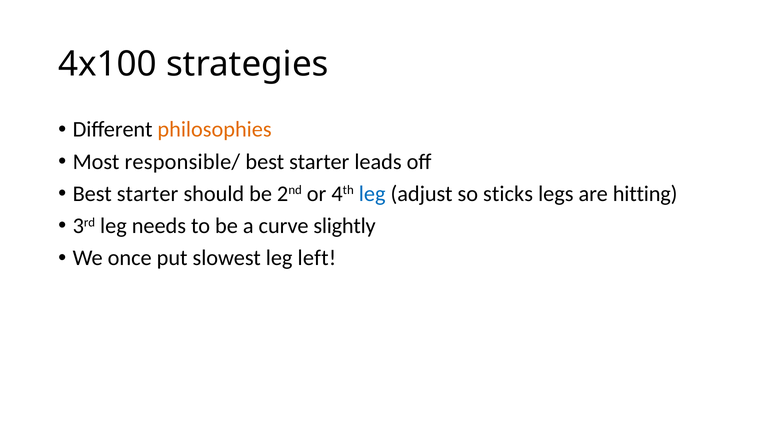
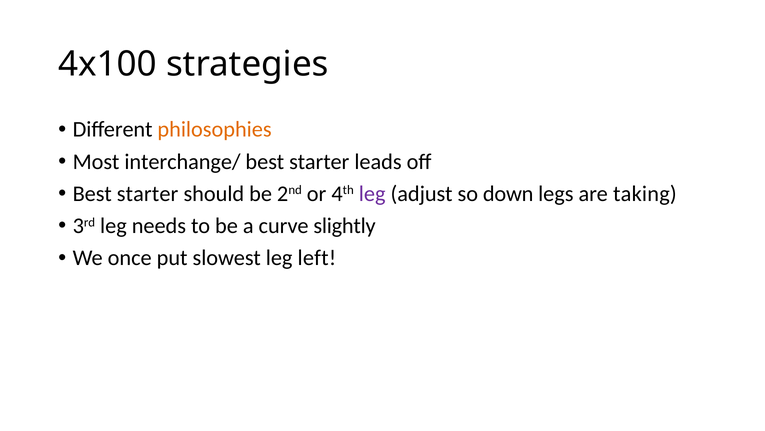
responsible/: responsible/ -> interchange/
leg at (372, 193) colour: blue -> purple
sticks: sticks -> down
hitting: hitting -> taking
